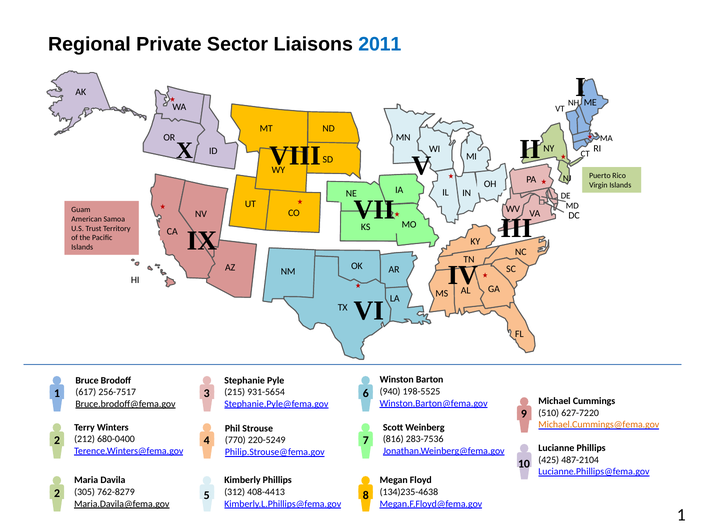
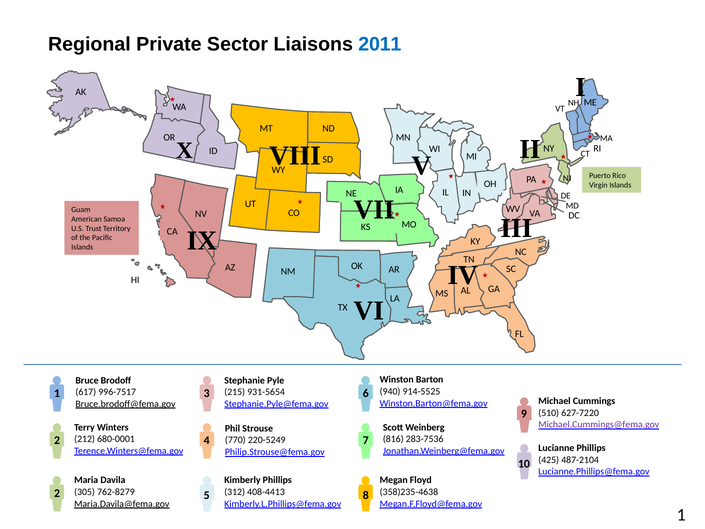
198-5525: 198-5525 -> 914-5525
256-7517: 256-7517 -> 996-7517
Michael.Cummings@fema.gov colour: orange -> purple
680-0400: 680-0400 -> 680-0001
134)235-4638: 134)235-4638 -> 358)235-4638
